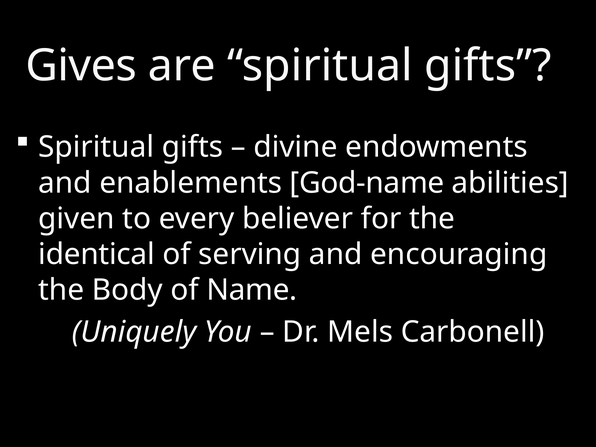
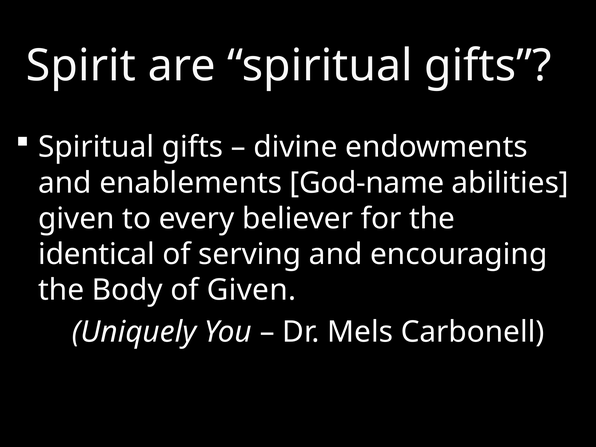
Gives: Gives -> Spirit
of Name: Name -> Given
